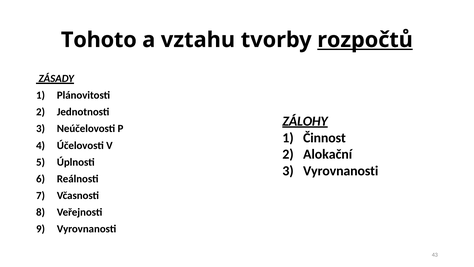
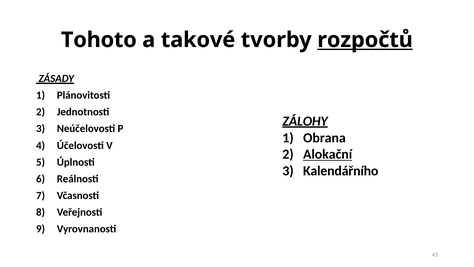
vztahu: vztahu -> takové
Činnost: Činnost -> Obrana
Alokační underline: none -> present
Vyrovnanosti at (341, 171): Vyrovnanosti -> Kalendářního
